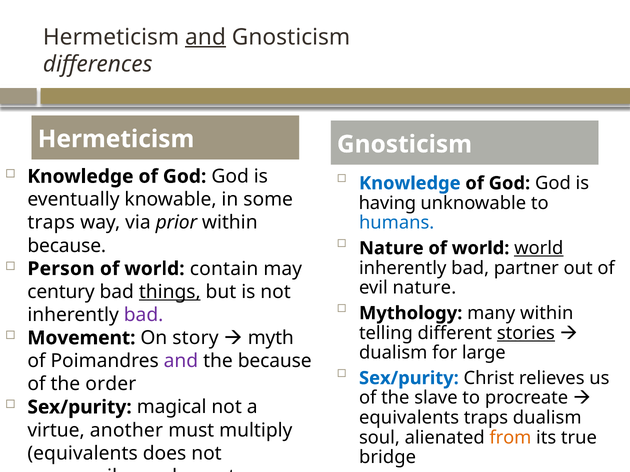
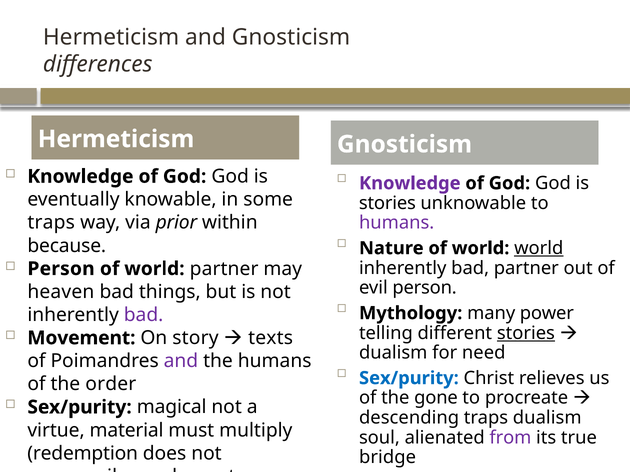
and at (206, 37) underline: present -> none
Knowledge at (410, 183) colour: blue -> purple
having at (387, 203): having -> stories
humans at (397, 223) colour: blue -> purple
world contain: contain -> partner
evil nature: nature -> person
century: century -> heaven
things underline: present -> none
many within: within -> power
myth: myth -> texts
for large: large -> need
the because: because -> humans
slave: slave -> gone
equivalents at (409, 418): equivalents -> descending
another: another -> material
from colour: orange -> purple
equivalents at (83, 454): equivalents -> redemption
